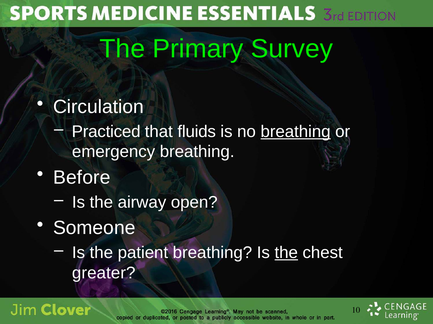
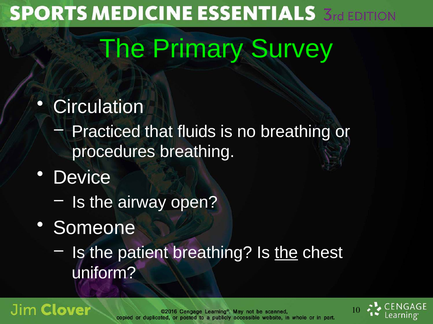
breathing at (296, 132) underline: present -> none
emergency: emergency -> procedures
Before: Before -> Device
greater: greater -> uniform
